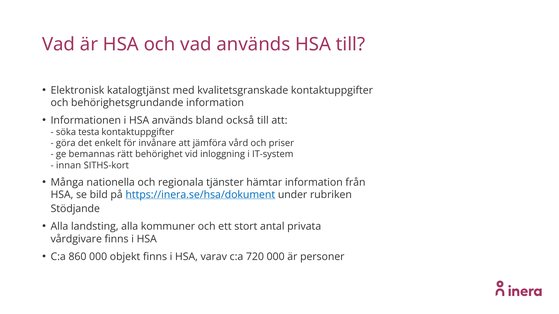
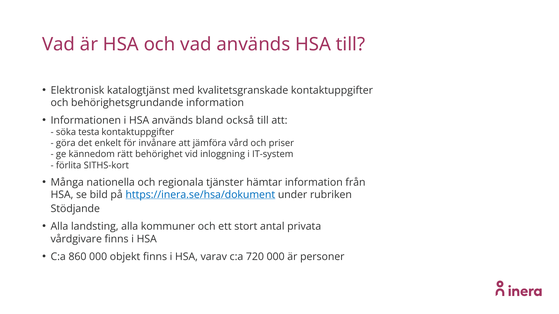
bemannas: bemannas -> kännedom
innan: innan -> förlita
